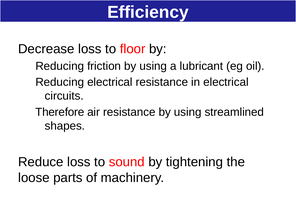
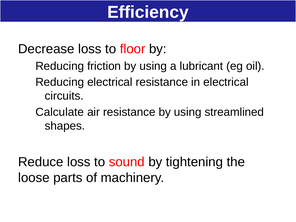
Therefore: Therefore -> Calculate
